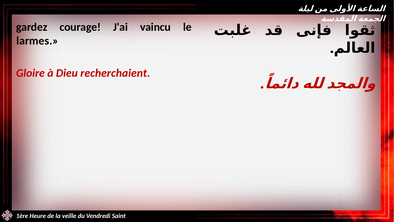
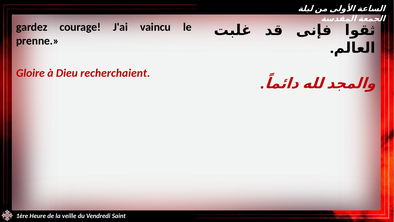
larmes: larmes -> prenne
